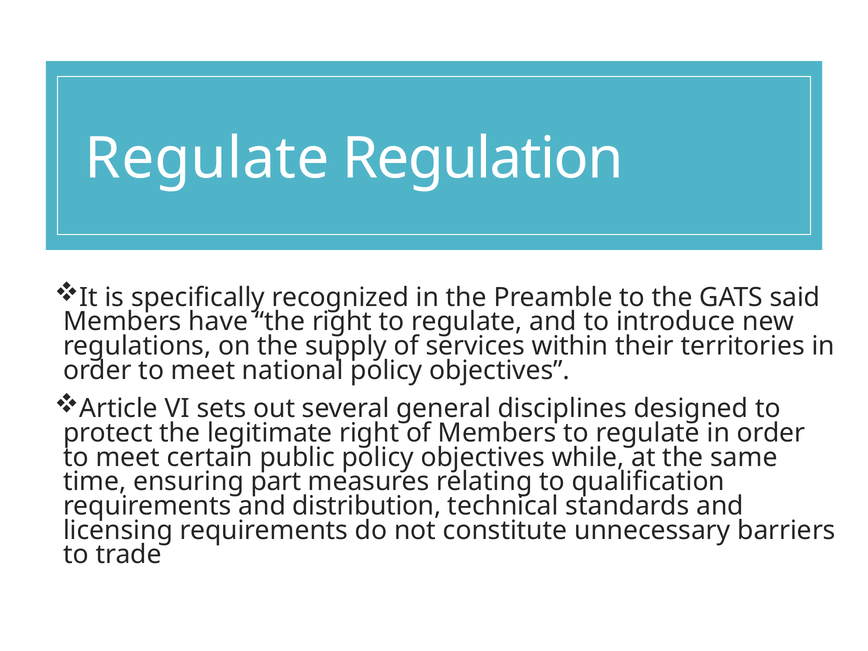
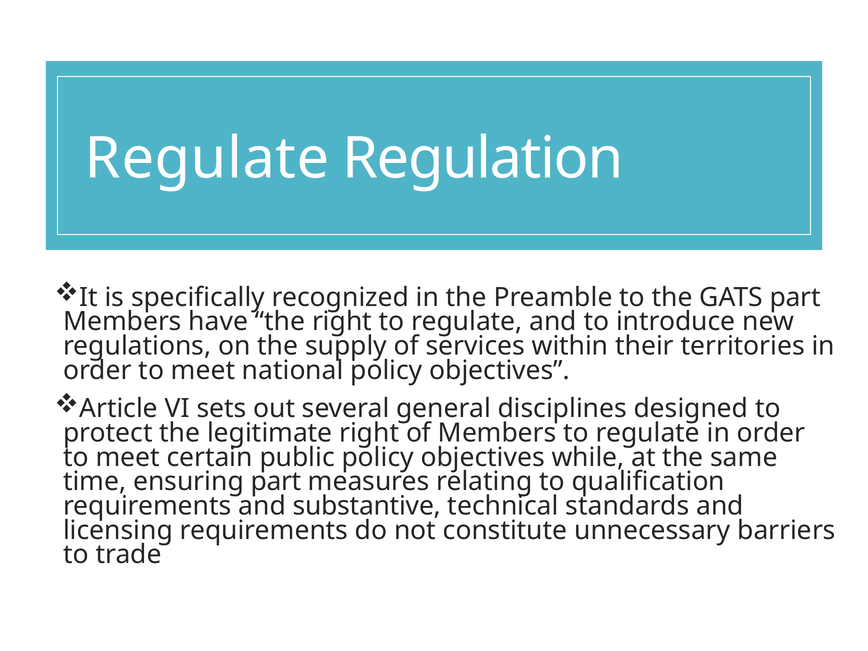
GATS said: said -> part
distribution: distribution -> substantive
